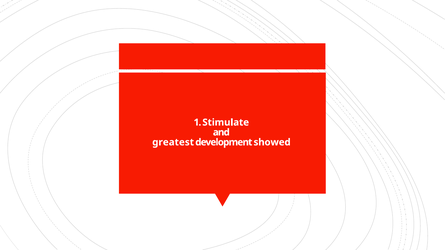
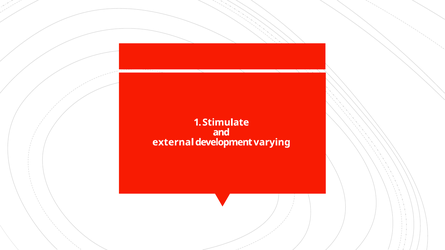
greatest: greatest -> external
showed: showed -> varying
